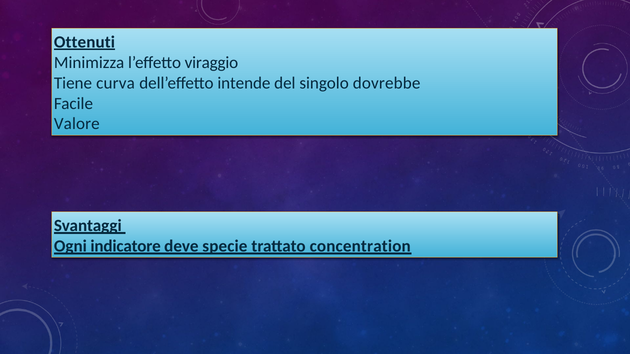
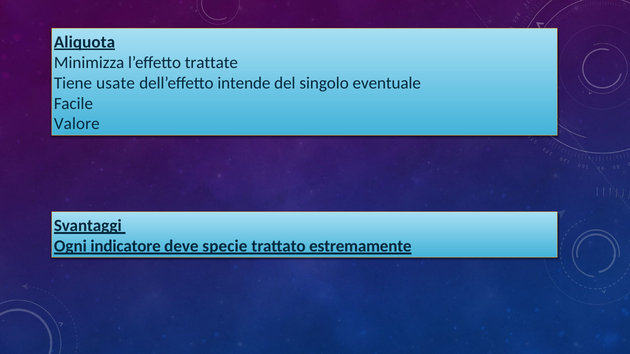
Ottenuti: Ottenuti -> Aliquota
viraggio: viraggio -> trattate
curva: curva -> usate
dovrebbe: dovrebbe -> eventuale
concentration: concentration -> estremamente
